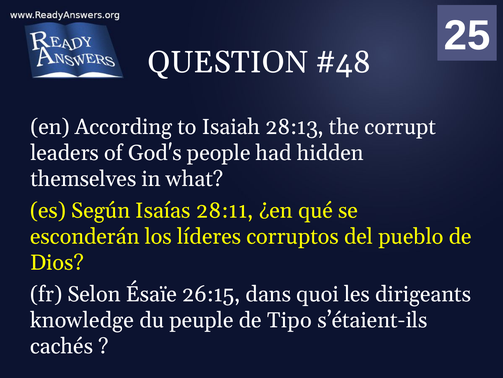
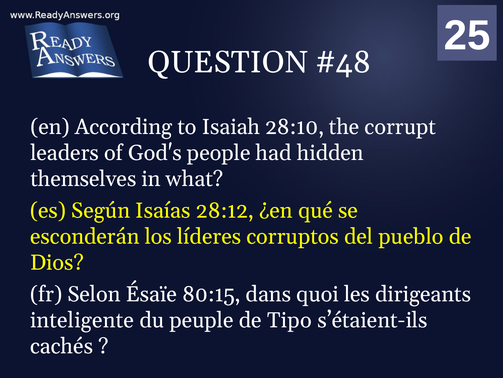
28:13: 28:13 -> 28:10
28:11: 28:11 -> 28:12
26:15: 26:15 -> 80:15
knowledge: knowledge -> inteligente
